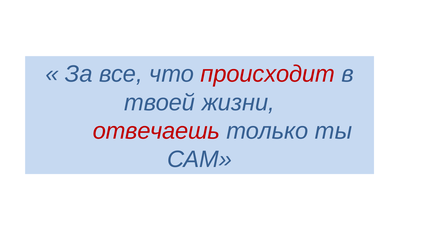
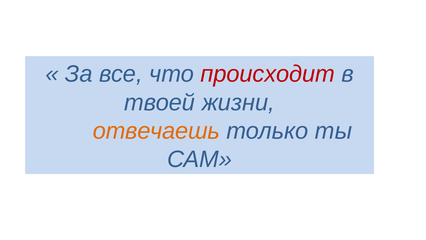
отвечаешь colour: red -> orange
